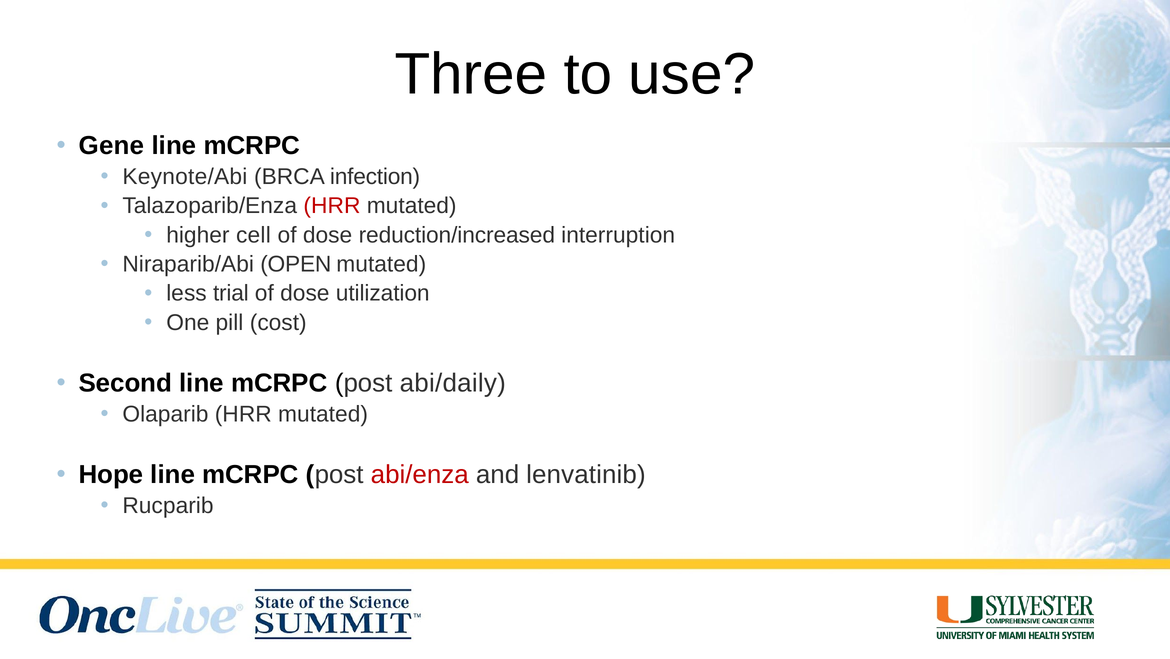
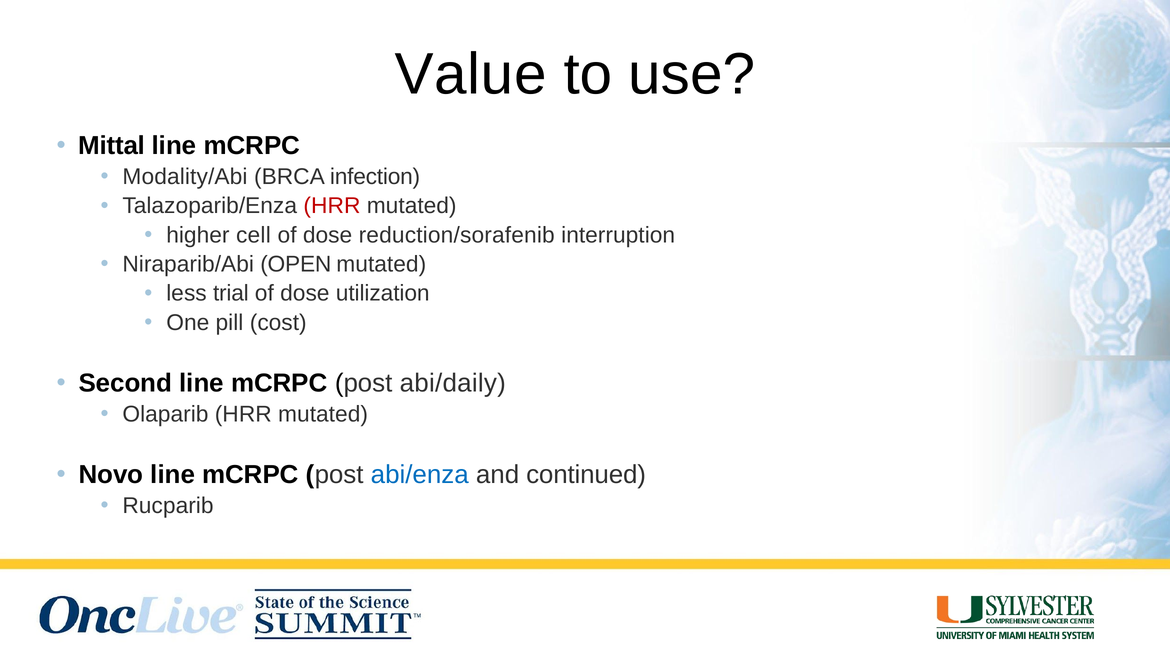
Three: Three -> Value
Gene: Gene -> Mittal
Keynote/Abi: Keynote/Abi -> Modality/Abi
reduction/increased: reduction/increased -> reduction/sorafenib
Hope: Hope -> Novo
abi/enza colour: red -> blue
lenvatinib: lenvatinib -> continued
